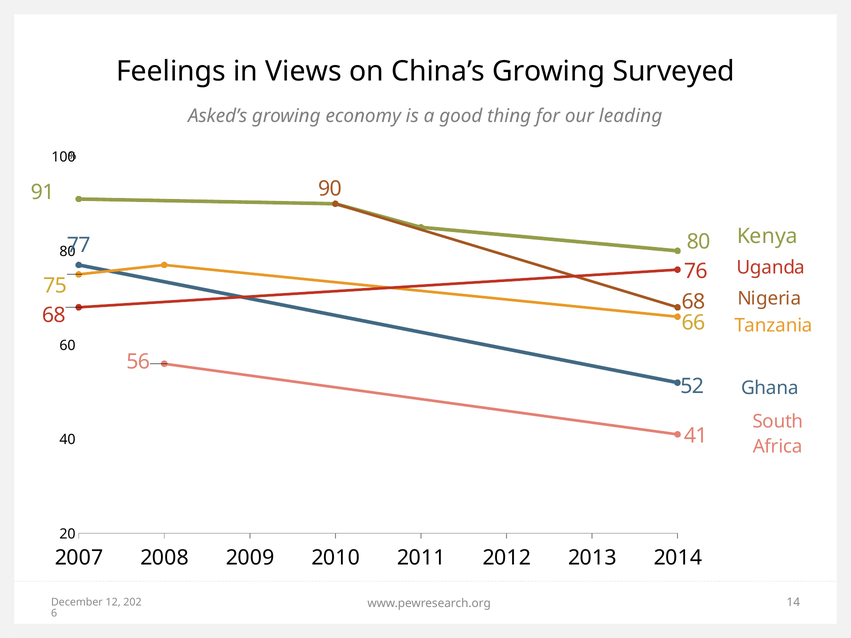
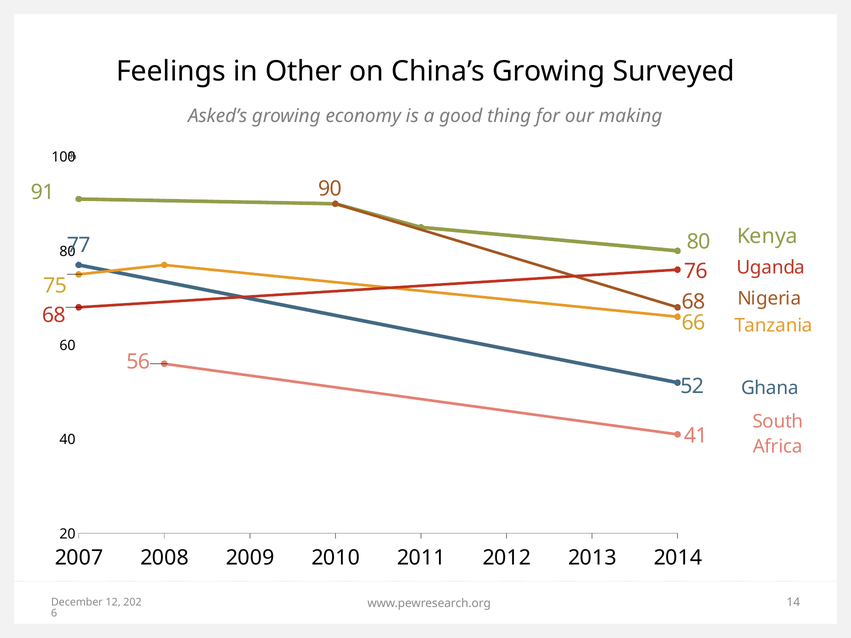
Views: Views -> Other
leading: leading -> making
